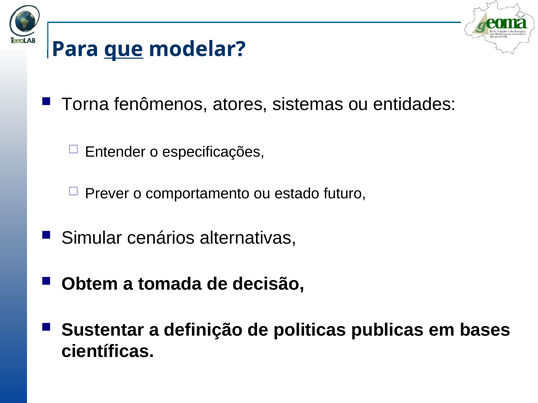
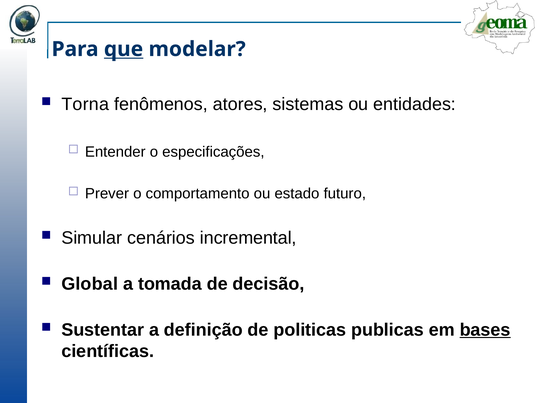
alternativas: alternativas -> incremental
Obtem: Obtem -> Global
bases underline: none -> present
